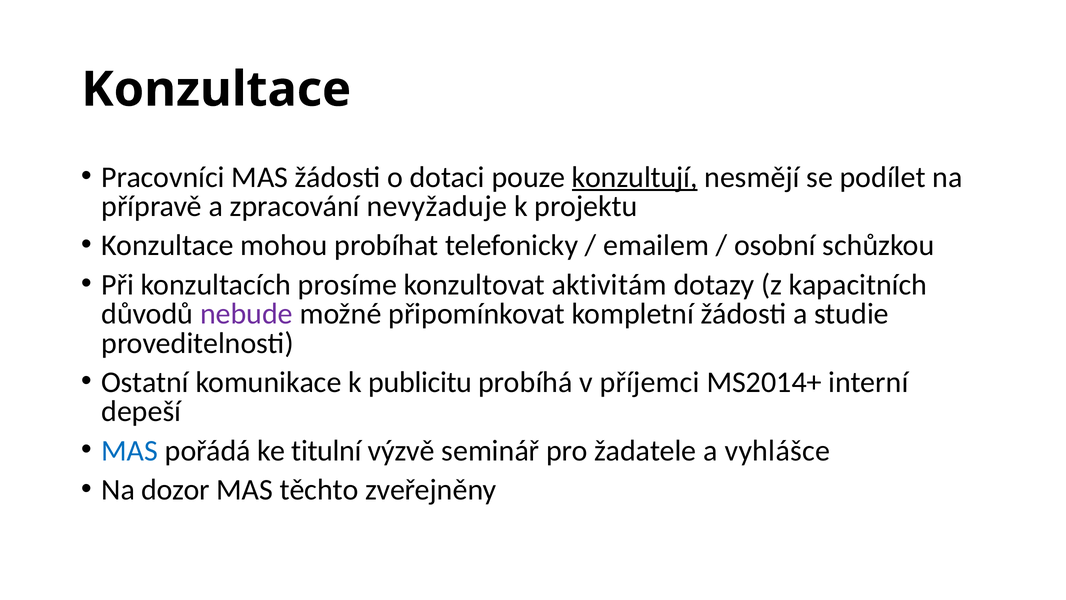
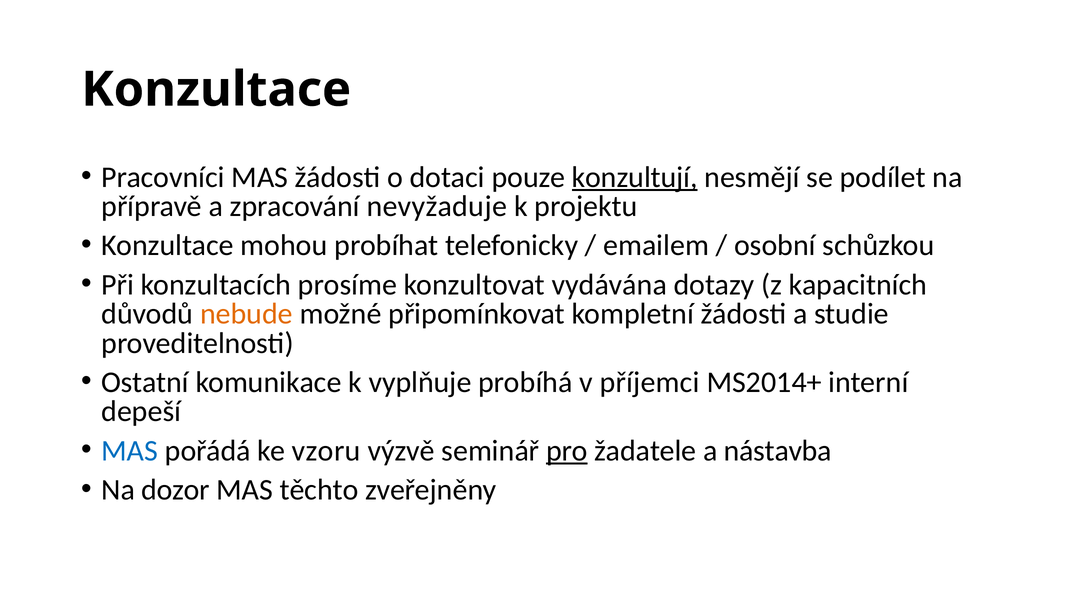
aktivitám: aktivitám -> vydávána
nebude colour: purple -> orange
publicitu: publicitu -> vyplňuje
titulní: titulní -> vzoru
pro underline: none -> present
vyhlášce: vyhlášce -> nástavba
